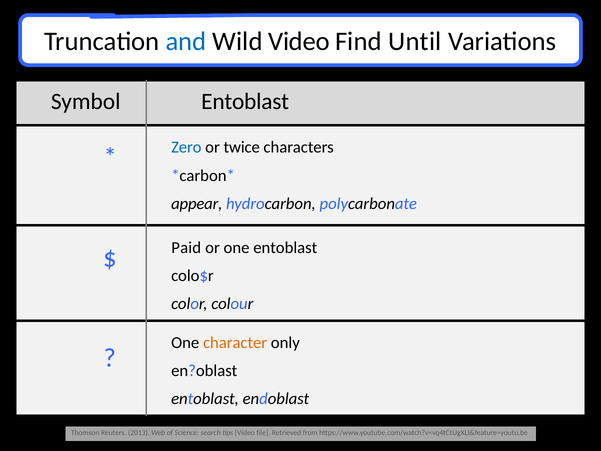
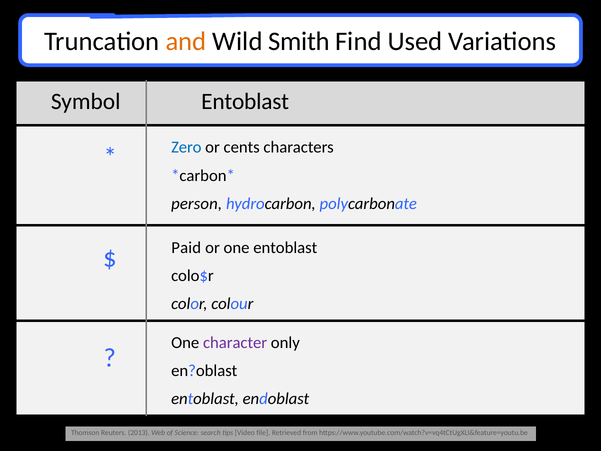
and colour: blue -> orange
Wild Video: Video -> Smith
Until: Until -> Used
twice: twice -> cents
appear: appear -> person
character colour: orange -> purple
